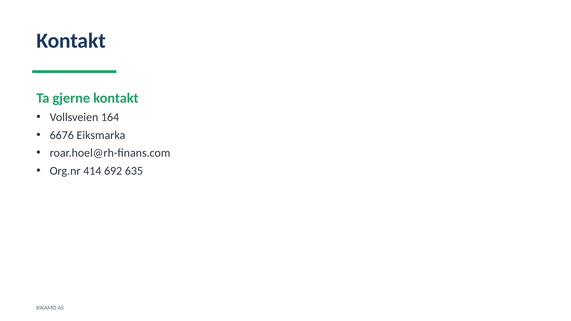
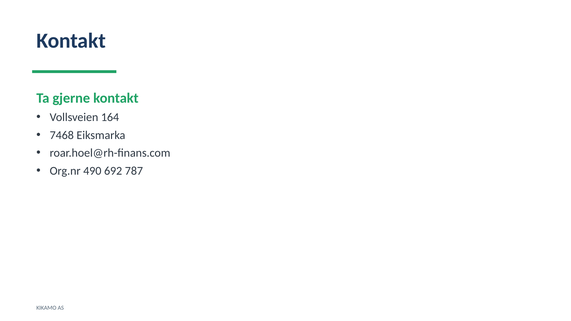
6676: 6676 -> 7468
414: 414 -> 490
635: 635 -> 787
